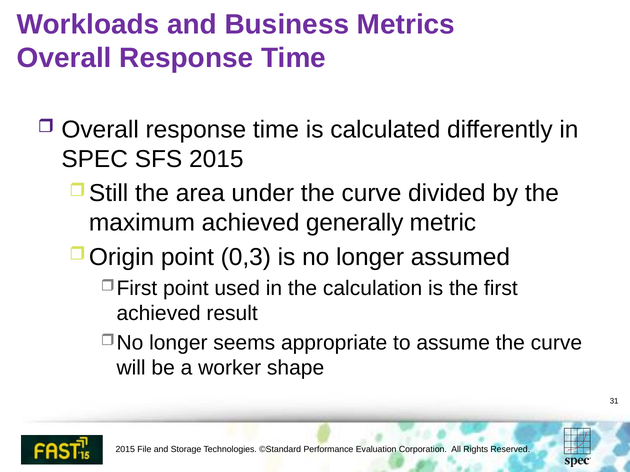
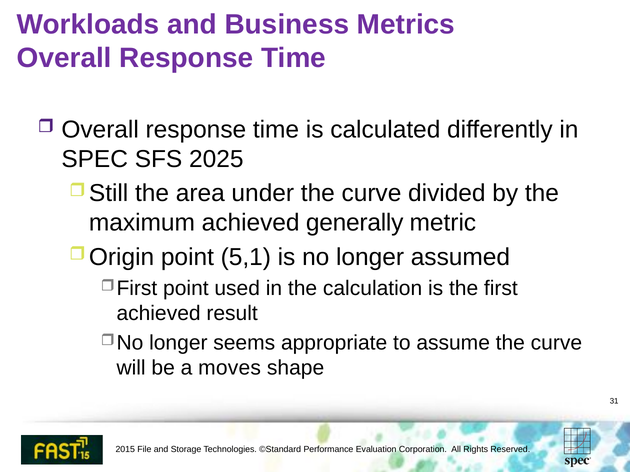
SFS 2015: 2015 -> 2025
0,3: 0,3 -> 5,1
worker: worker -> moves
